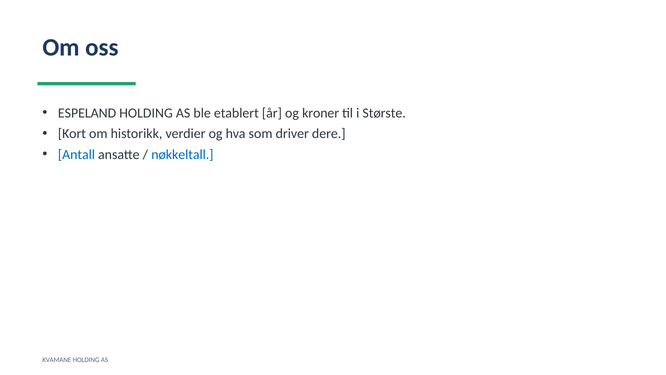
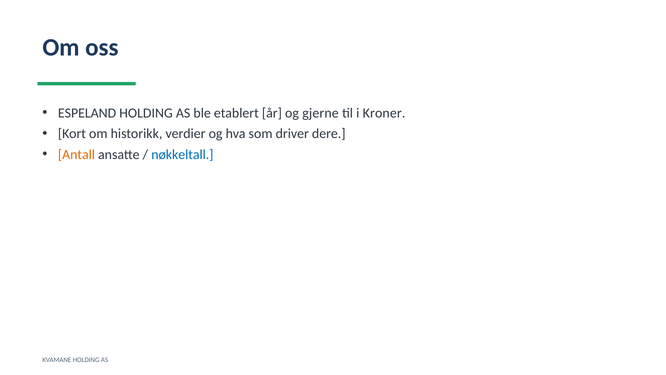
kroner: kroner -> gjerne
Største: Største -> Kroner
Antall colour: blue -> orange
